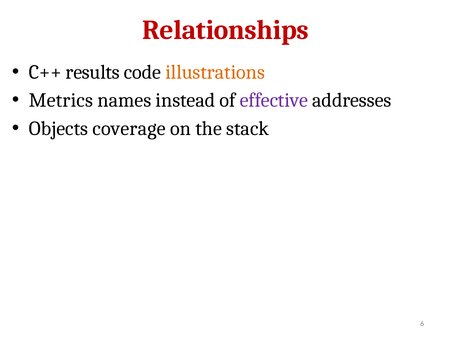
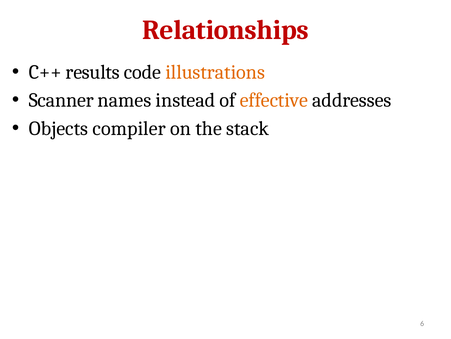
Metrics: Metrics -> Scanner
effective colour: purple -> orange
coverage: coverage -> compiler
